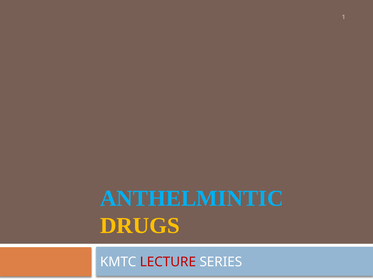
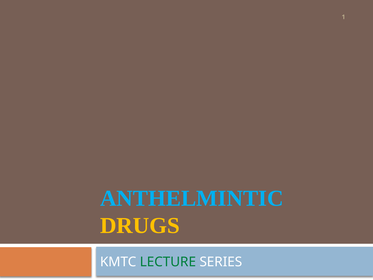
LECTURE colour: red -> green
